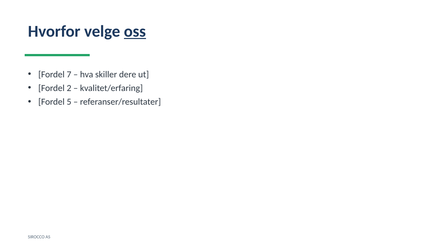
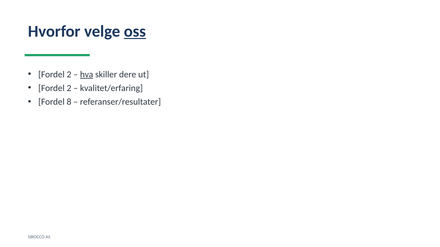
7 at (69, 75): 7 -> 2
hva underline: none -> present
5: 5 -> 8
